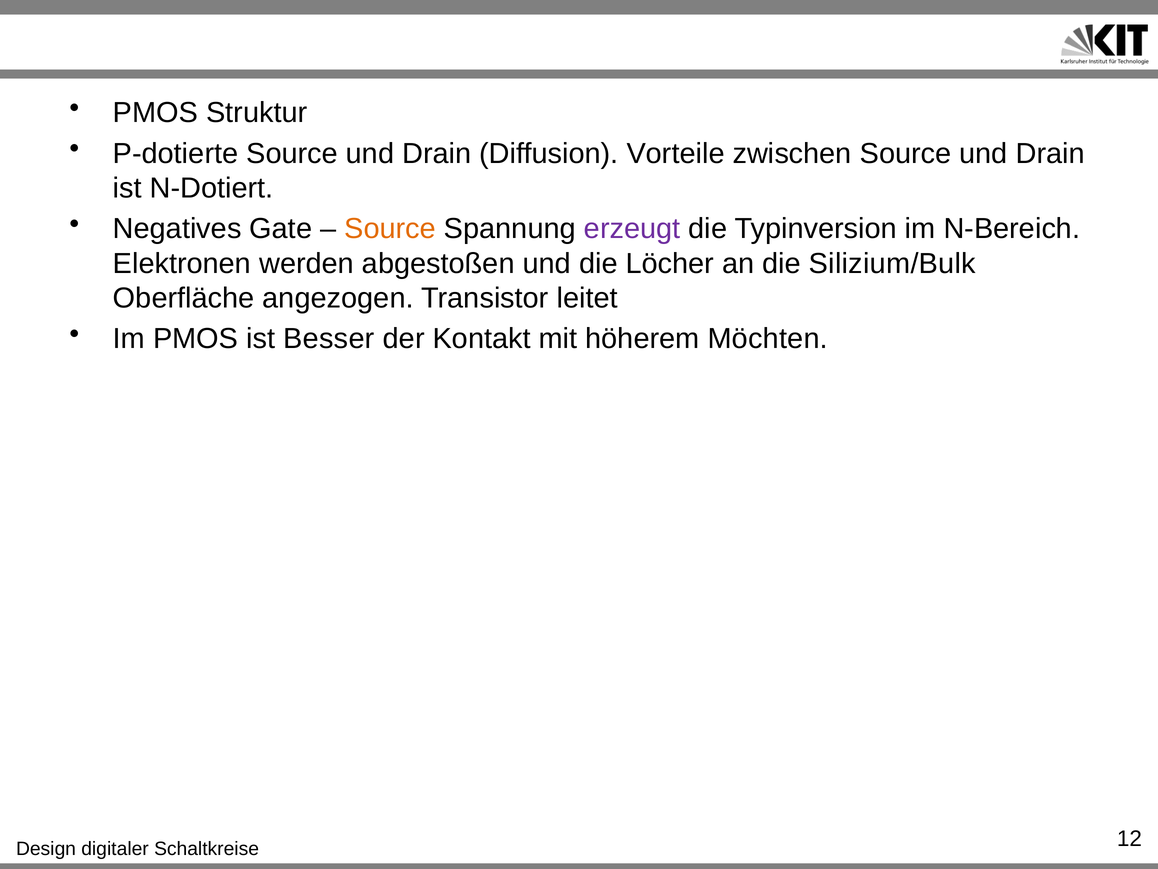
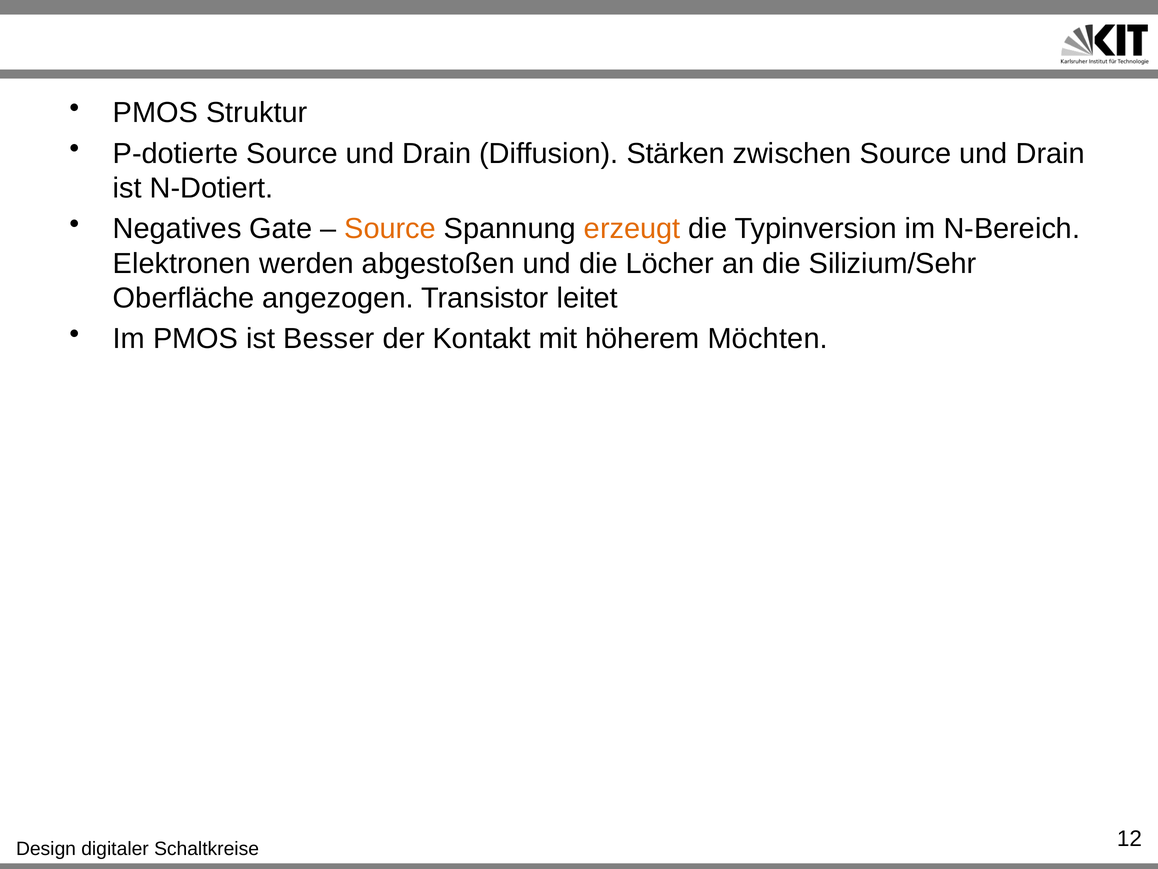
Vorteile: Vorteile -> Stärken
erzeugt colour: purple -> orange
Silizium/Bulk: Silizium/Bulk -> Silizium/Sehr
